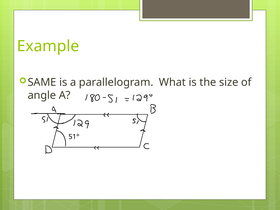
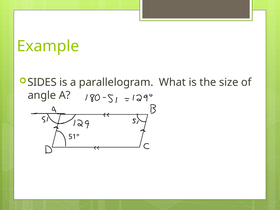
SAME: SAME -> SIDES
